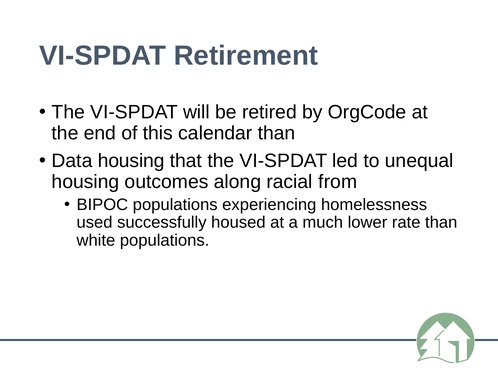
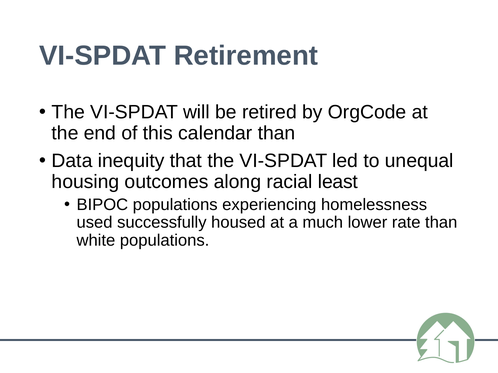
Data housing: housing -> inequity
from: from -> least
